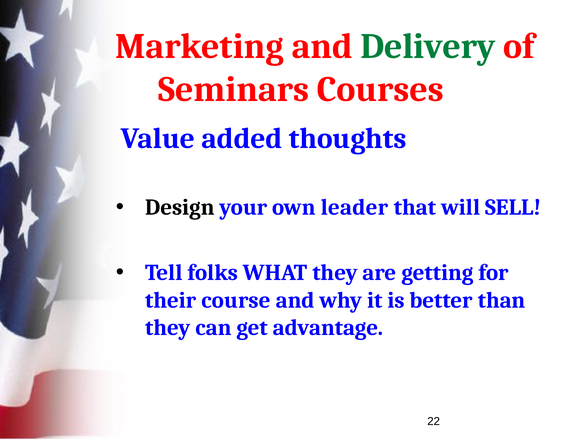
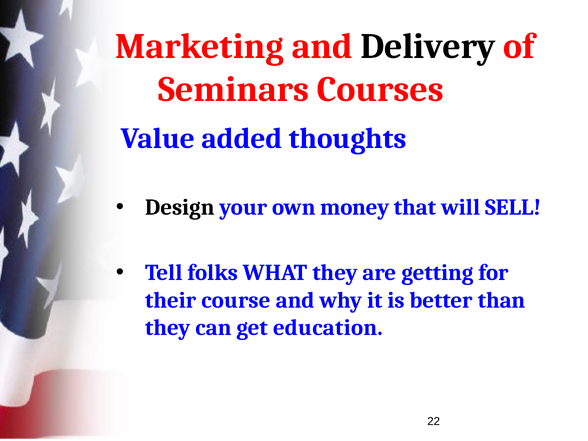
Delivery colour: green -> black
leader: leader -> money
advantage: advantage -> education
